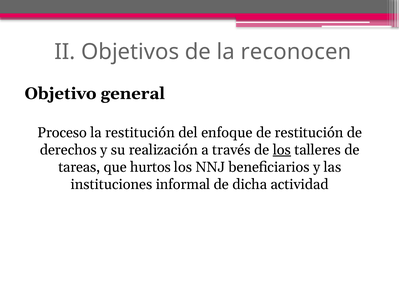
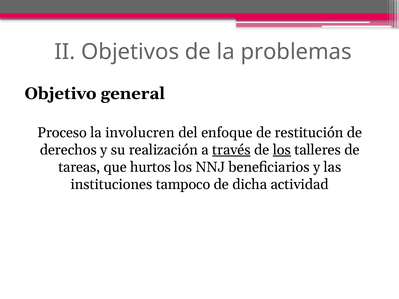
reconocen: reconocen -> problemas
la restitución: restitución -> involucren
través underline: none -> present
informal: informal -> tampoco
